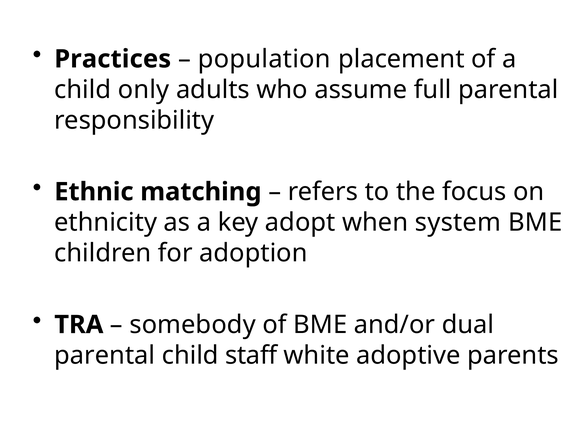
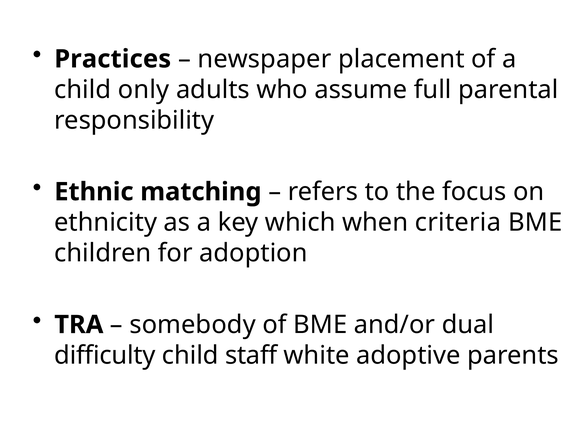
population: population -> newspaper
adopt: adopt -> which
system: system -> criteria
parental at (105, 355): parental -> difficulty
